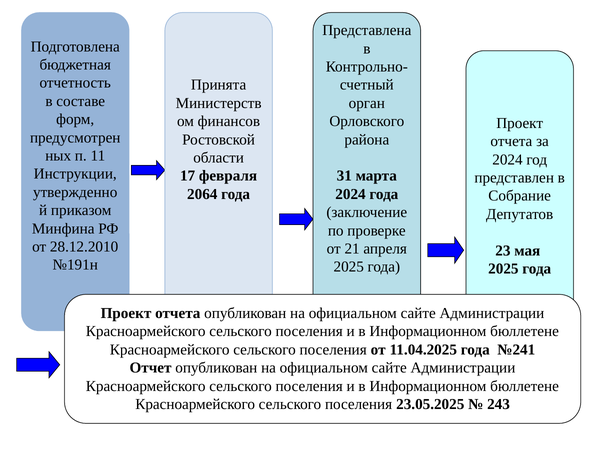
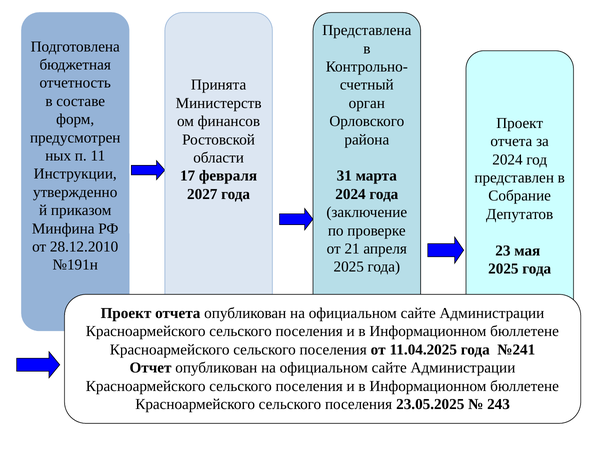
2064: 2064 -> 2027
